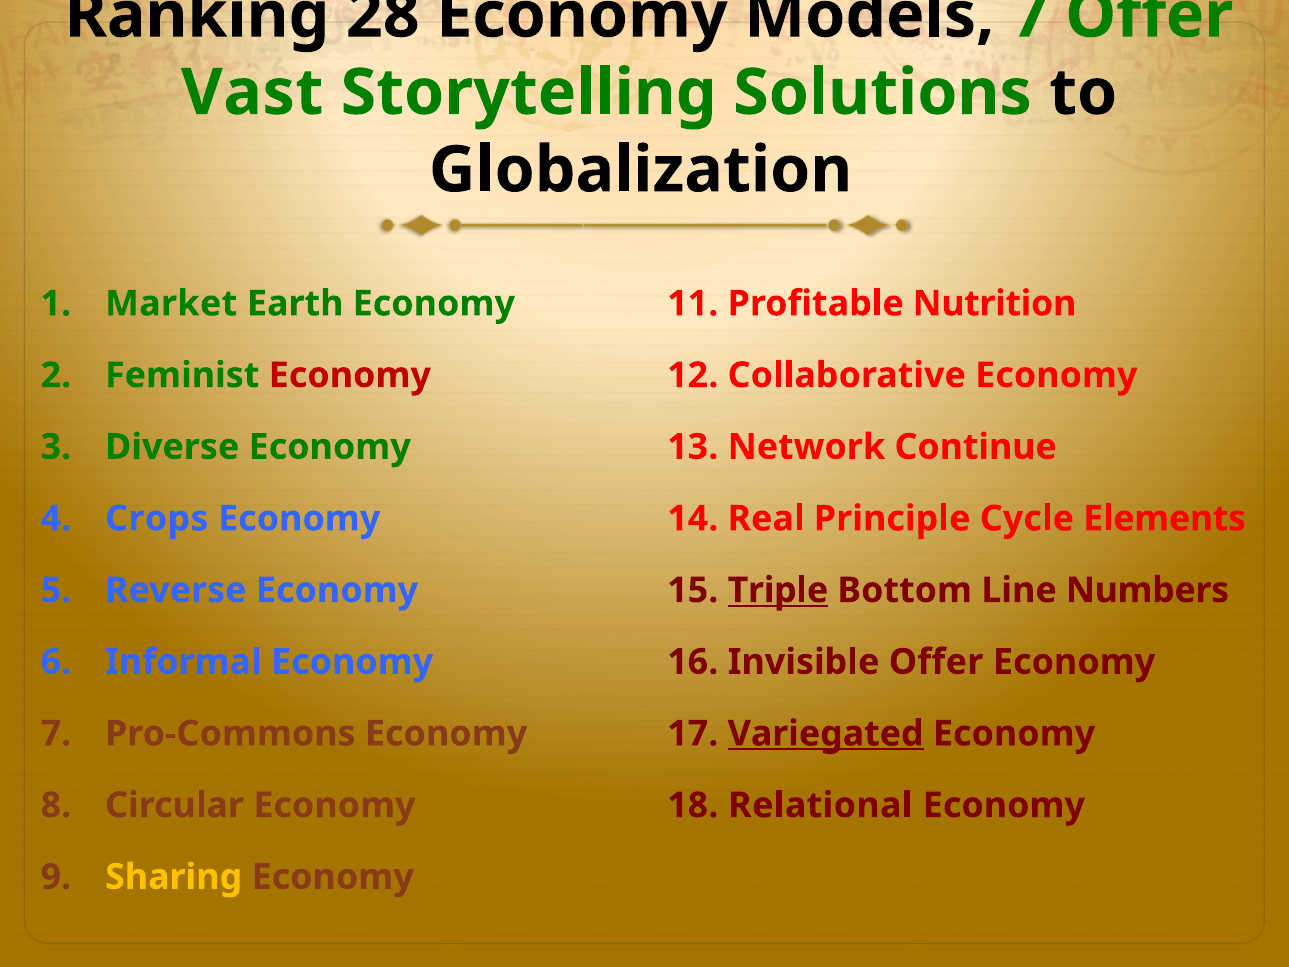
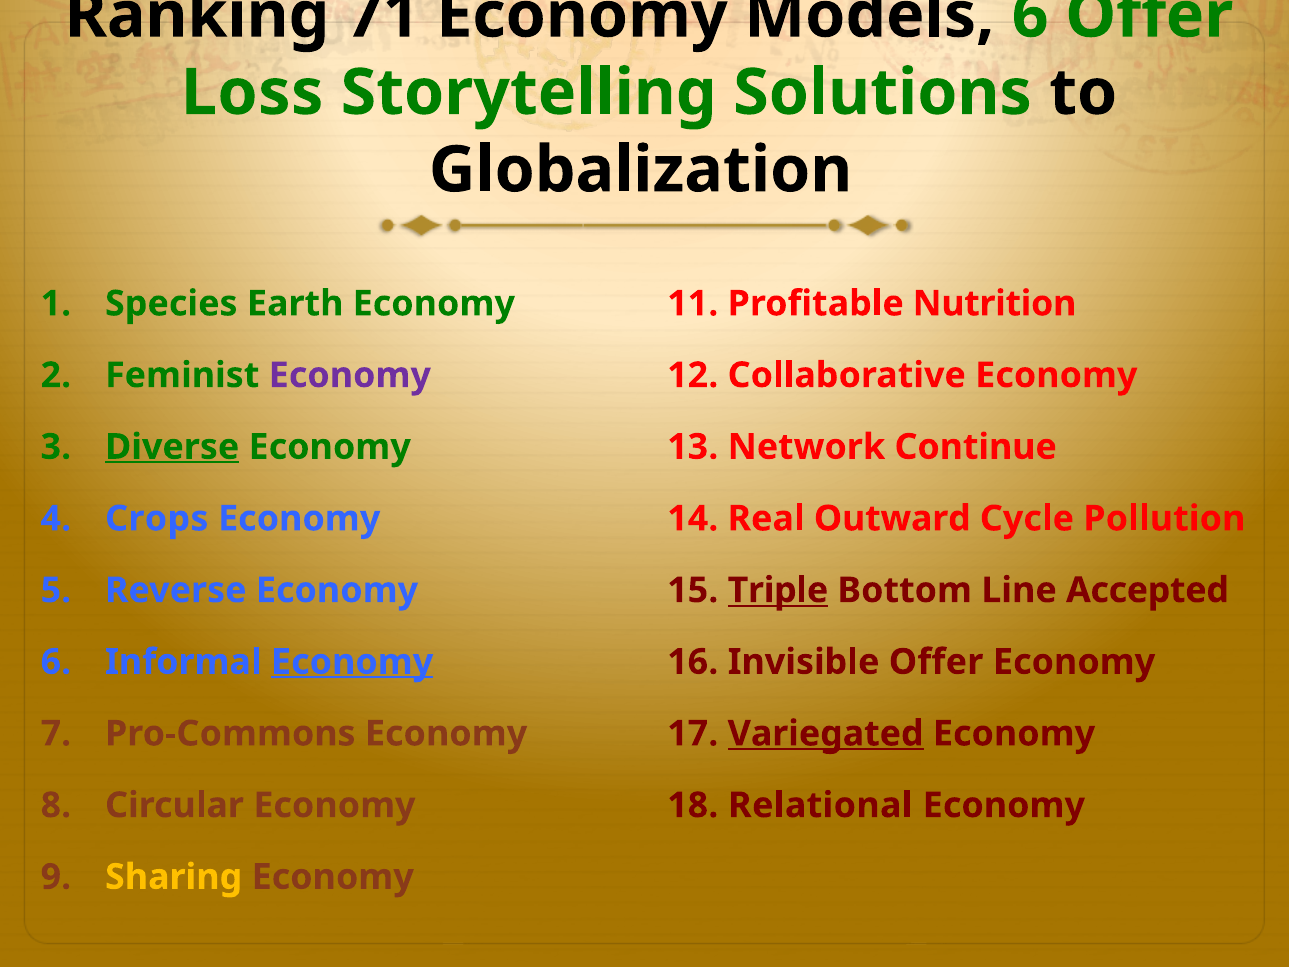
28: 28 -> 71
Models 7: 7 -> 6
Vast: Vast -> Loss
Market: Market -> Species
Economy at (350, 375) colour: red -> purple
Diverse underline: none -> present
Principle: Principle -> Outward
Elements: Elements -> Pollution
Numbers: Numbers -> Accepted
Economy at (352, 662) underline: none -> present
